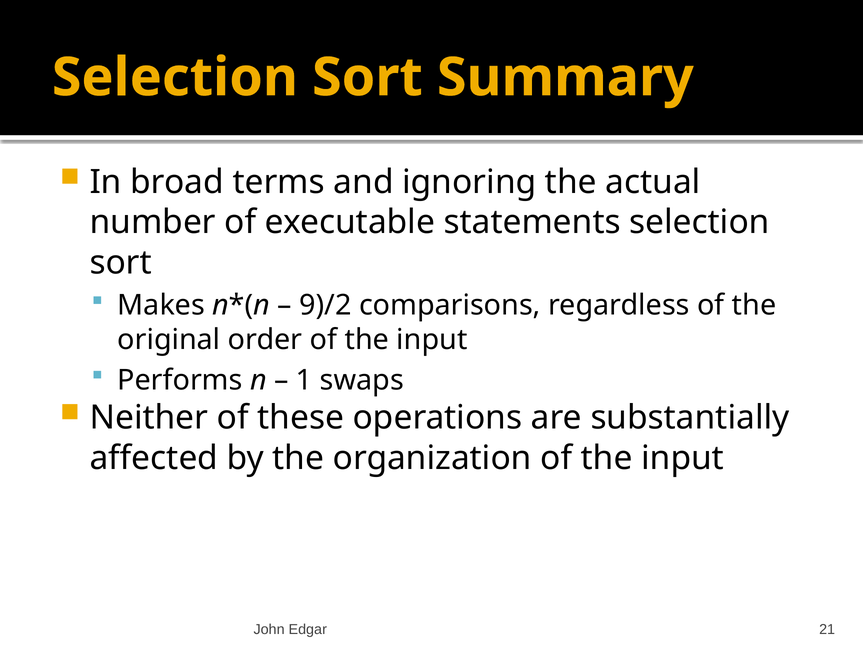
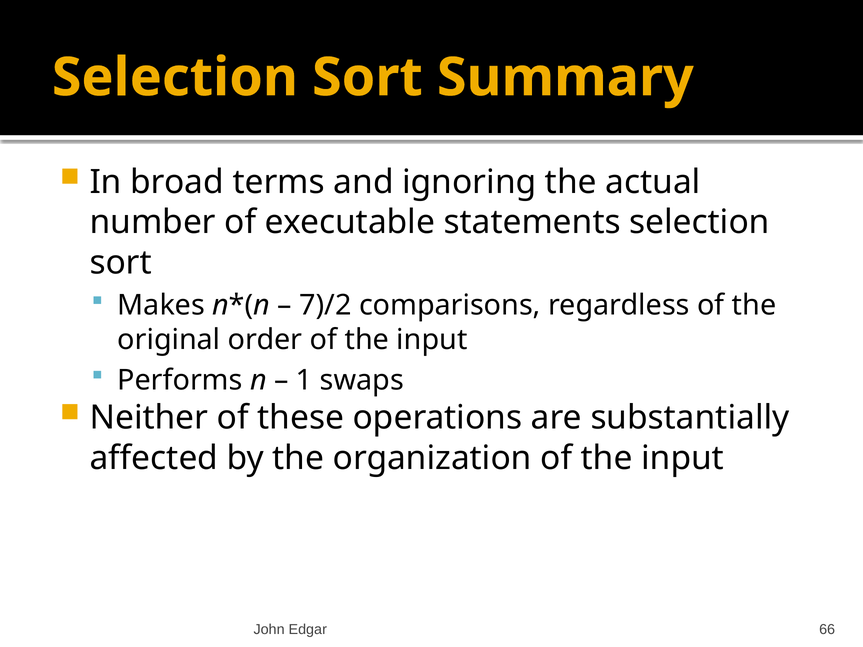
9)/2: 9)/2 -> 7)/2
21: 21 -> 66
